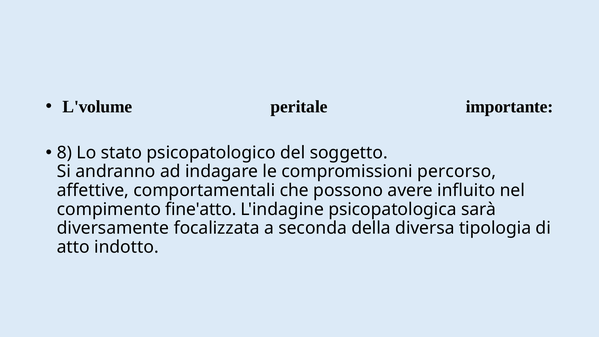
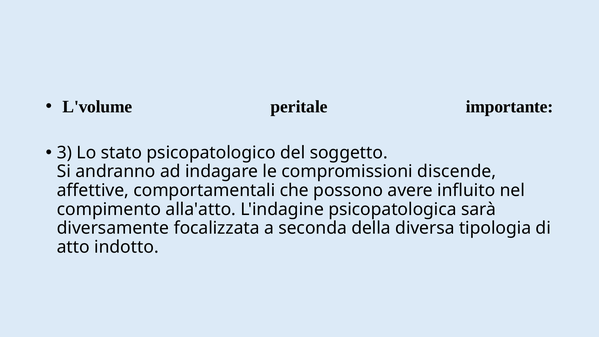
8: 8 -> 3
percorso: percorso -> discende
fine'atto: fine'atto -> alla'atto
